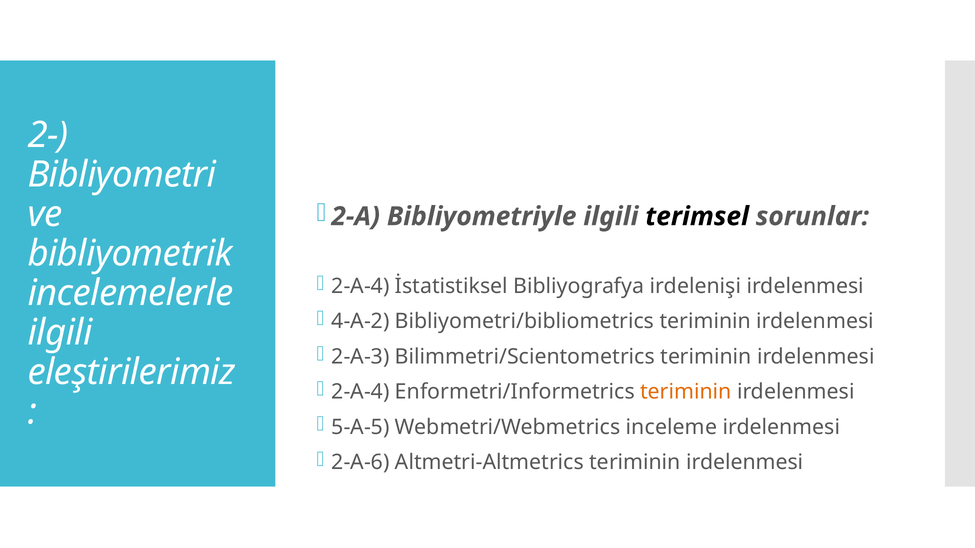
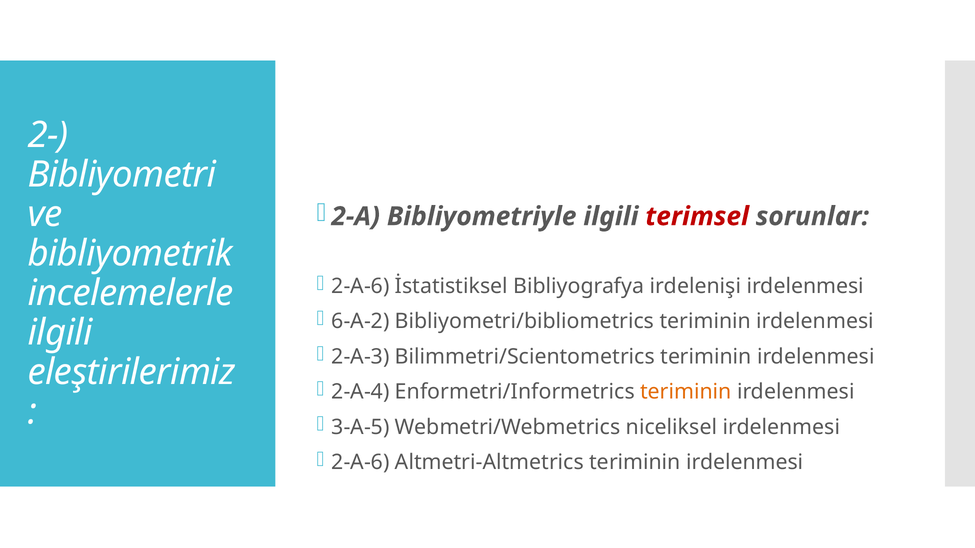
terimsel colour: black -> red
2-A-4 at (360, 286): 2-A-4 -> 2-A-6
4-A-2: 4-A-2 -> 6-A-2
5-A-5: 5-A-5 -> 3-A-5
inceleme: inceleme -> niceliksel
